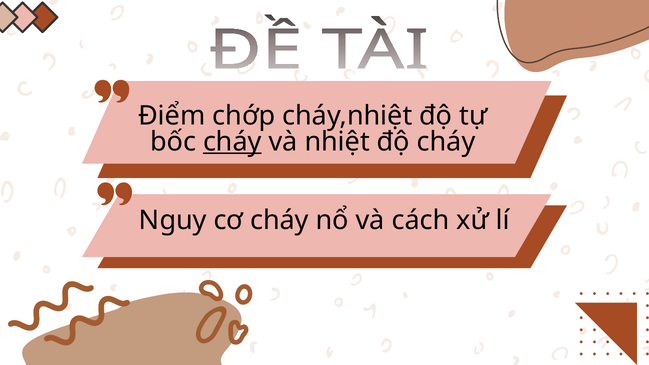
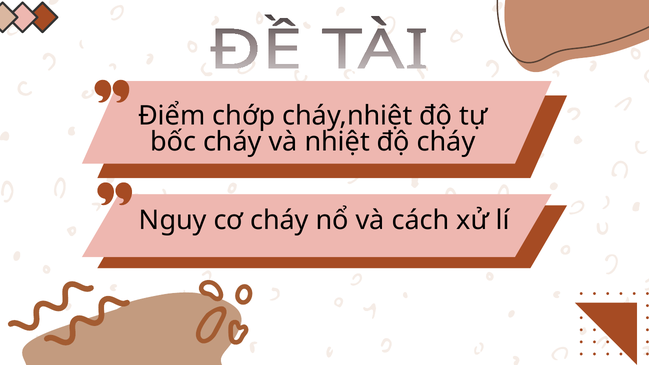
cháy at (232, 142) underline: present -> none
